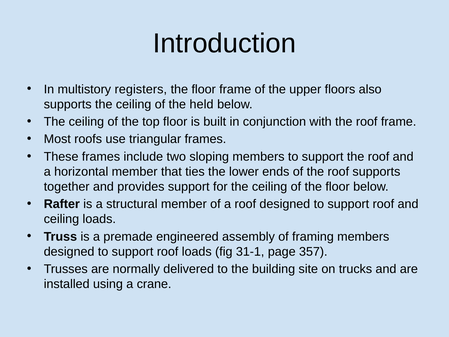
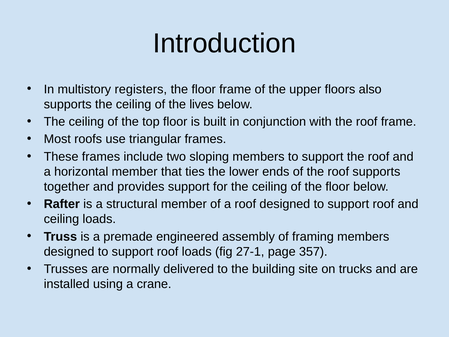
held: held -> lives
31-1: 31-1 -> 27-1
